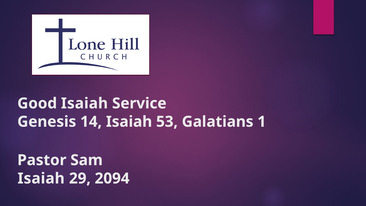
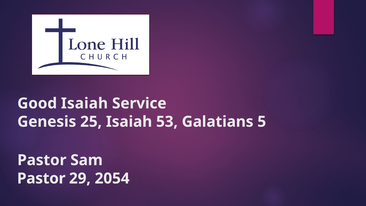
14: 14 -> 25
1: 1 -> 5
Isaiah at (41, 178): Isaiah -> Pastor
2094: 2094 -> 2054
